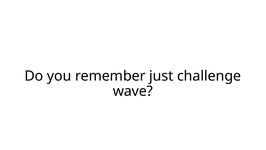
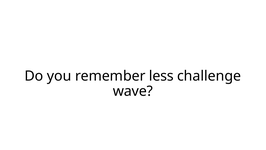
just: just -> less
